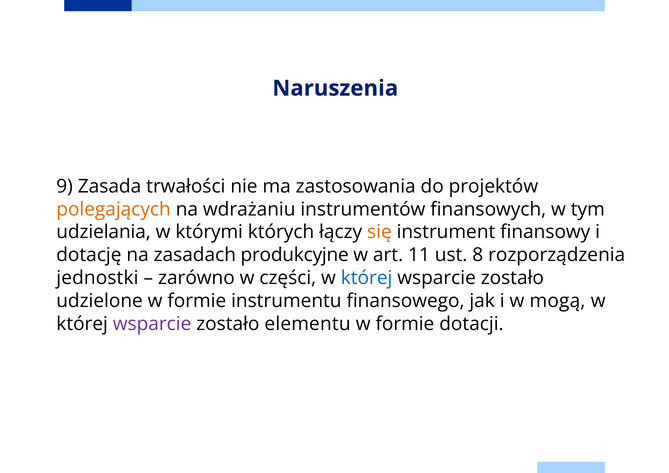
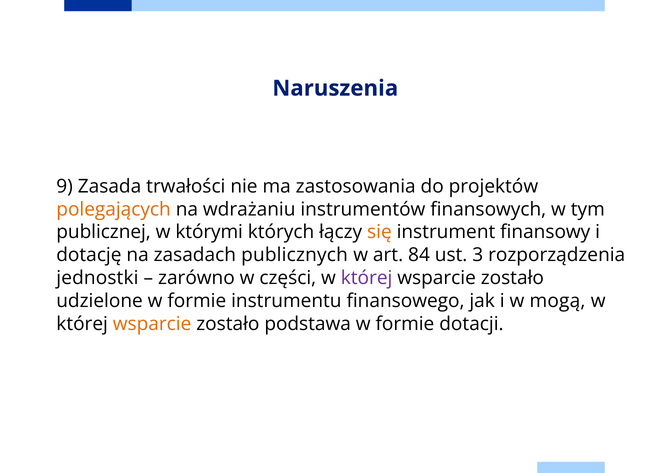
udzielania: udzielania -> publicznej
produkcyjne: produkcyjne -> publicznych
11: 11 -> 84
8: 8 -> 3
której at (367, 278) colour: blue -> purple
wsparcie at (152, 324) colour: purple -> orange
elementu: elementu -> podstawa
